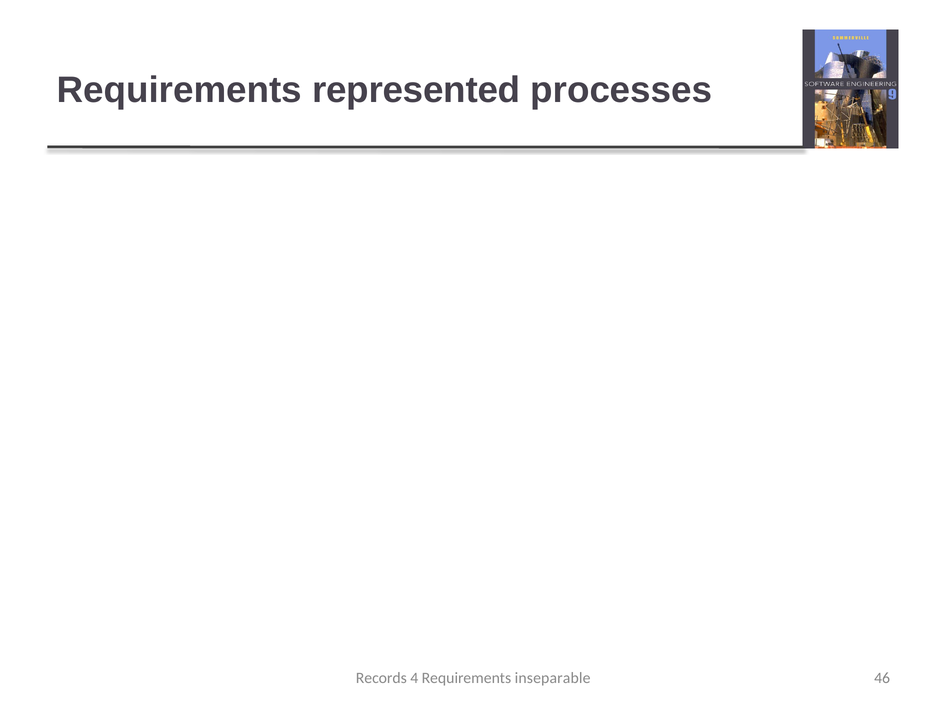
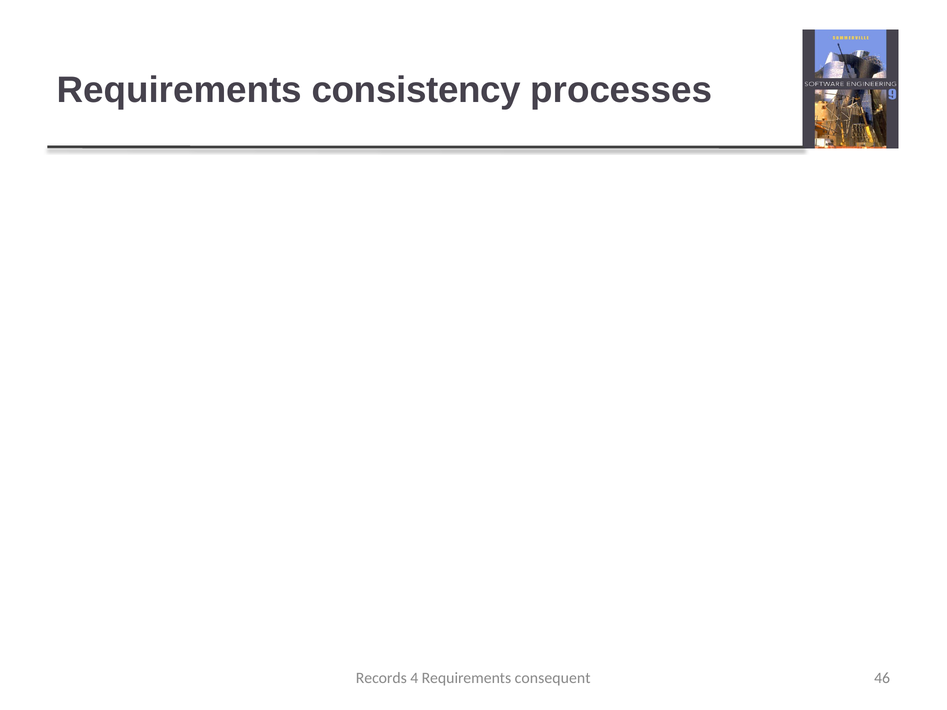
represented: represented -> consistency
inseparable: inseparable -> consequent
